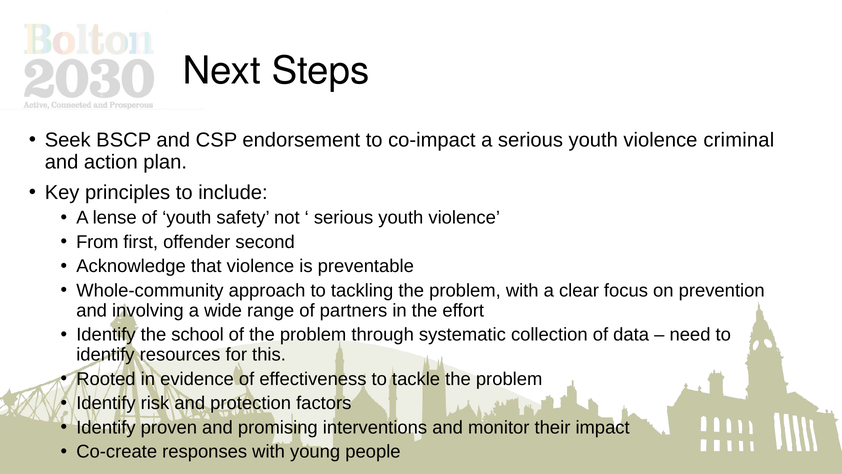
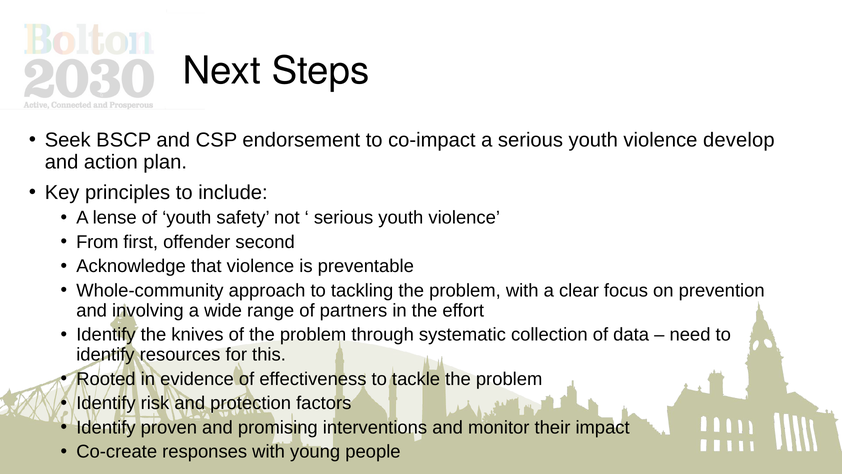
criminal: criminal -> develop
school: school -> knives
